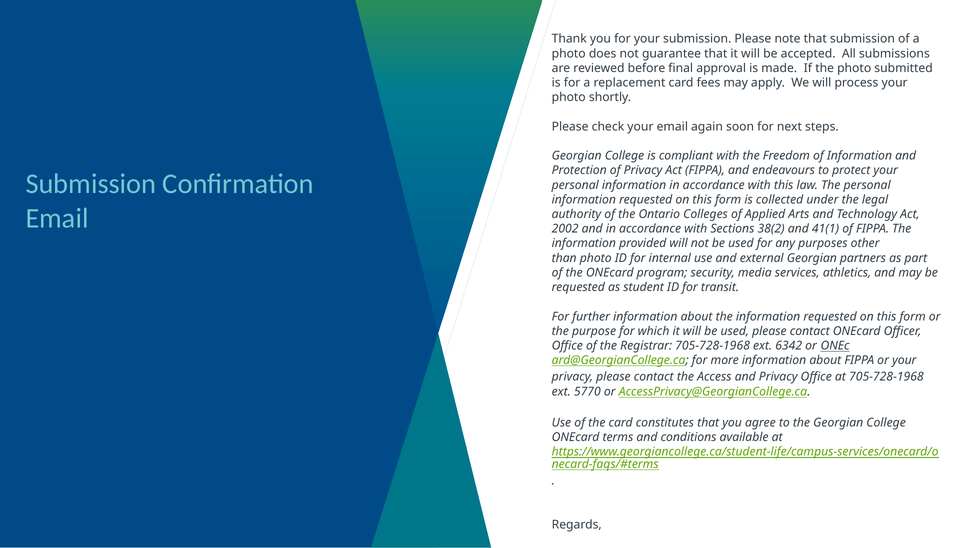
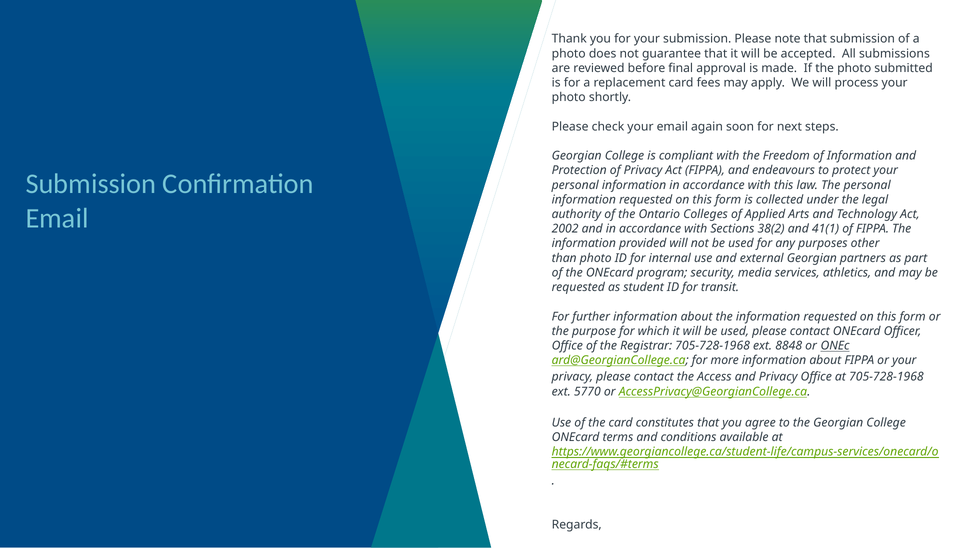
6342: 6342 -> 8848
